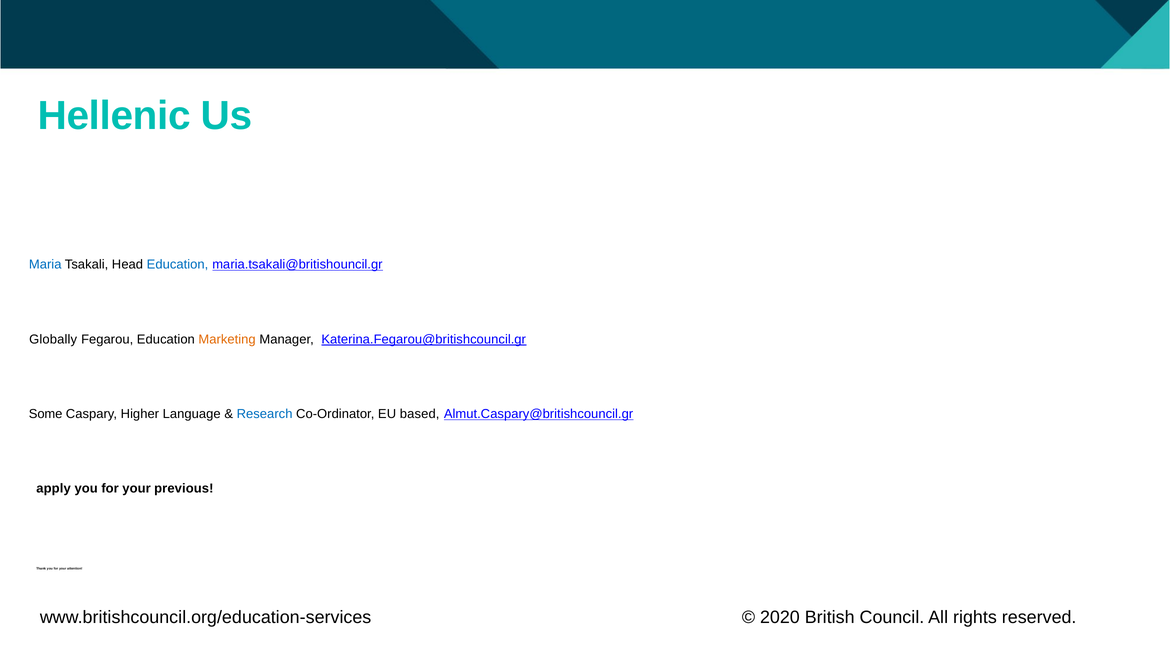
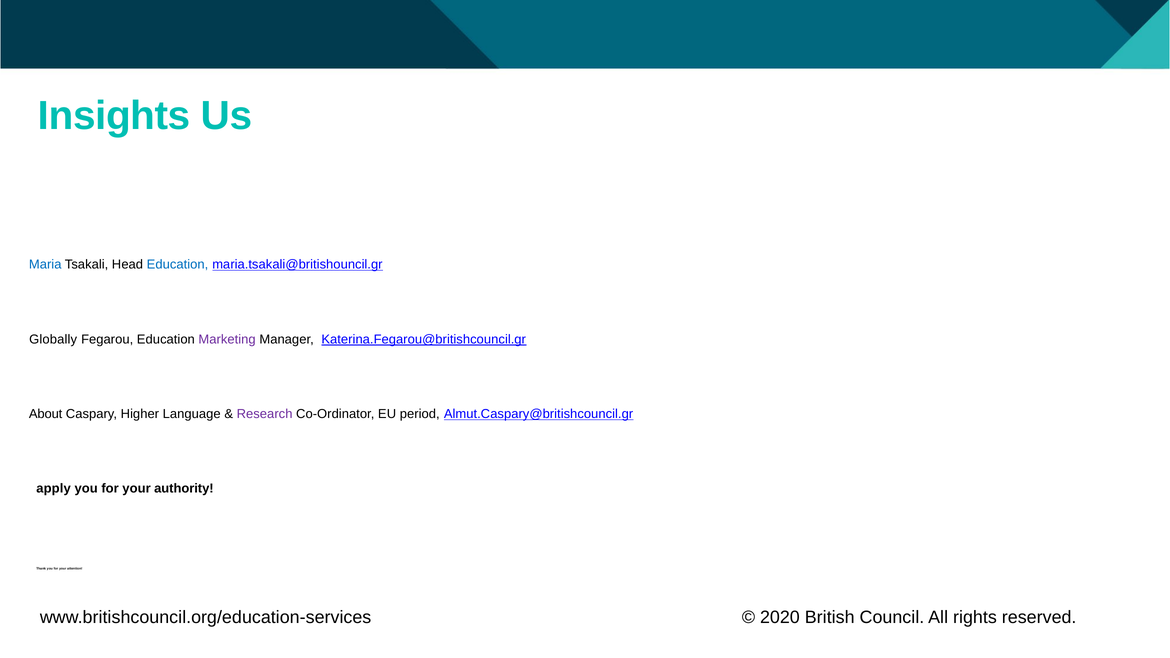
Hellenic: Hellenic -> Insights
Marketing colour: orange -> purple
Some: Some -> About
Research colour: blue -> purple
based: based -> period
previous: previous -> authority
